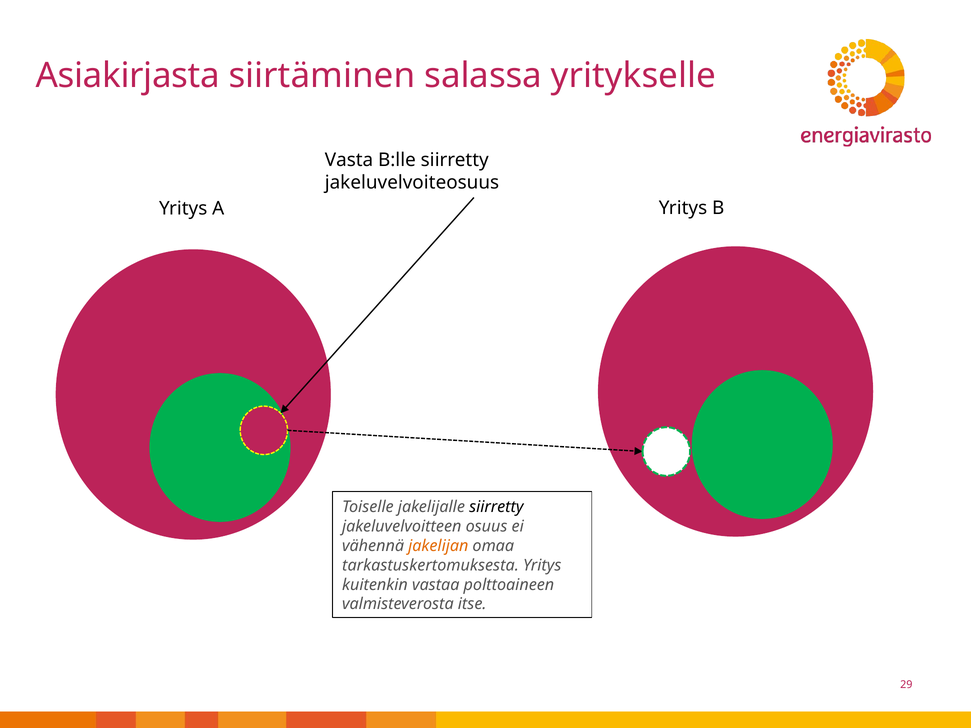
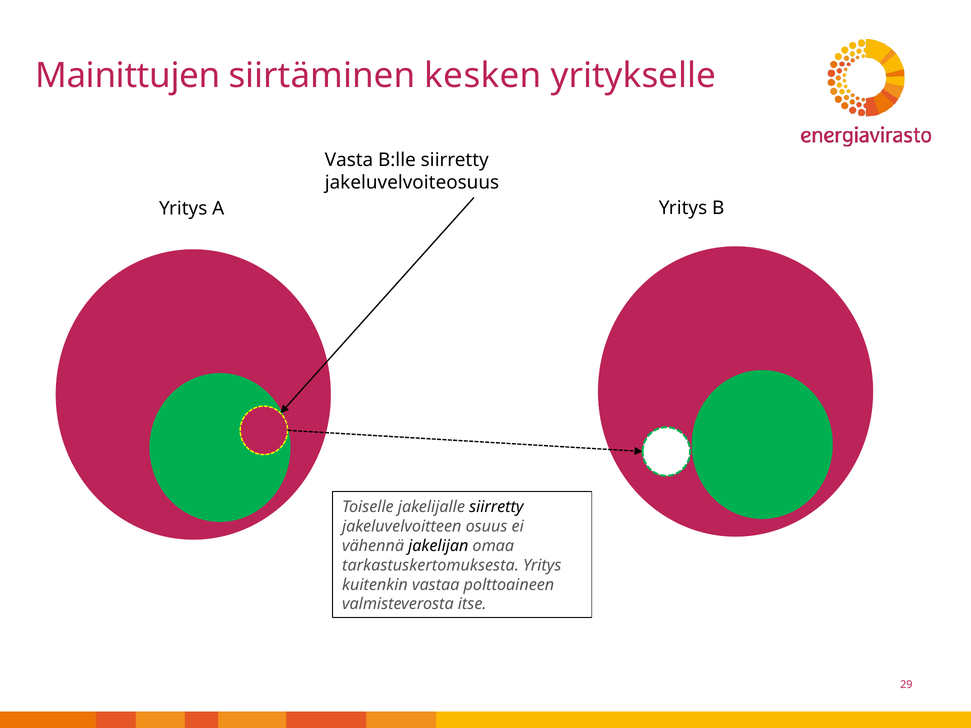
Asiakirjasta: Asiakirjasta -> Mainittujen
salassa: salassa -> kesken
jakelijan colour: orange -> black
